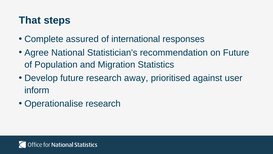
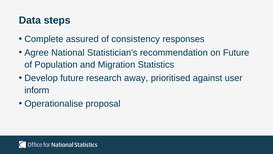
That: That -> Data
international: international -> consistency
Operationalise research: research -> proposal
